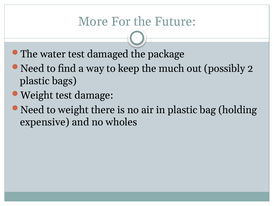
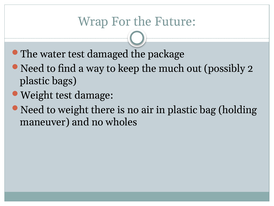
More: More -> Wrap
expensive: expensive -> maneuver
